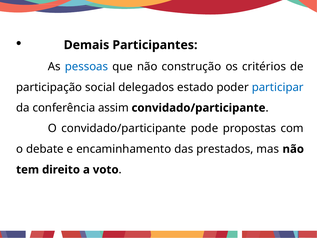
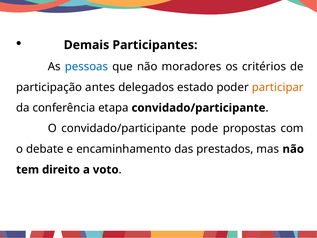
construção: construção -> moradores
social: social -> antes
participar colour: blue -> orange
assim: assim -> etapa
